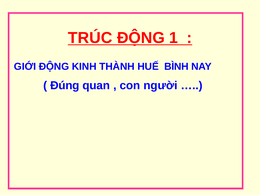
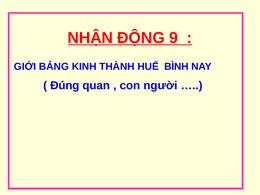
TRÚC: TRÚC -> NHẬN
1: 1 -> 9
GIỚI ĐỘNG: ĐỘNG -> BẢNG
